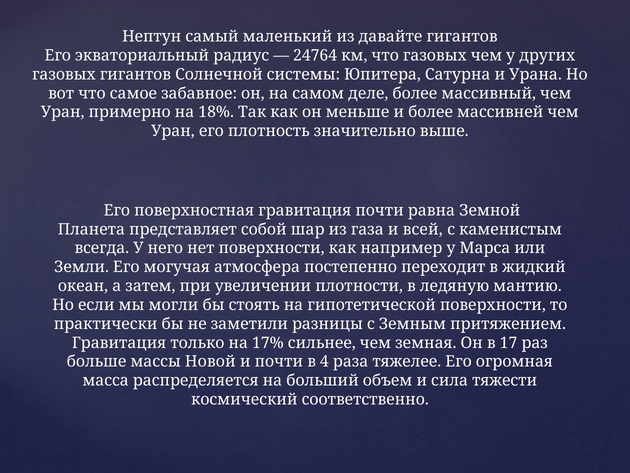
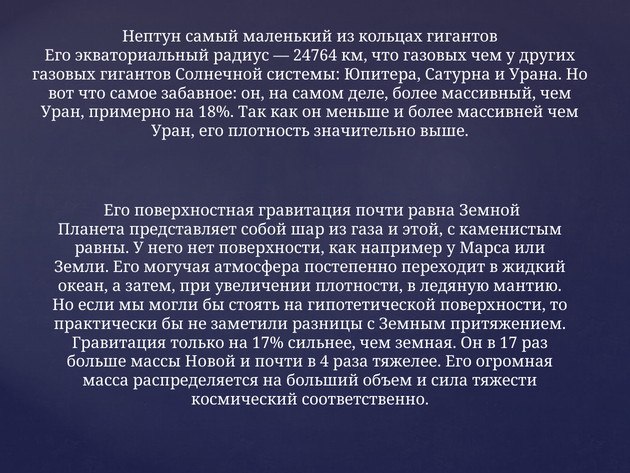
давайте: давайте -> кольцах
всей: всей -> этой
всегда: всегда -> равны
